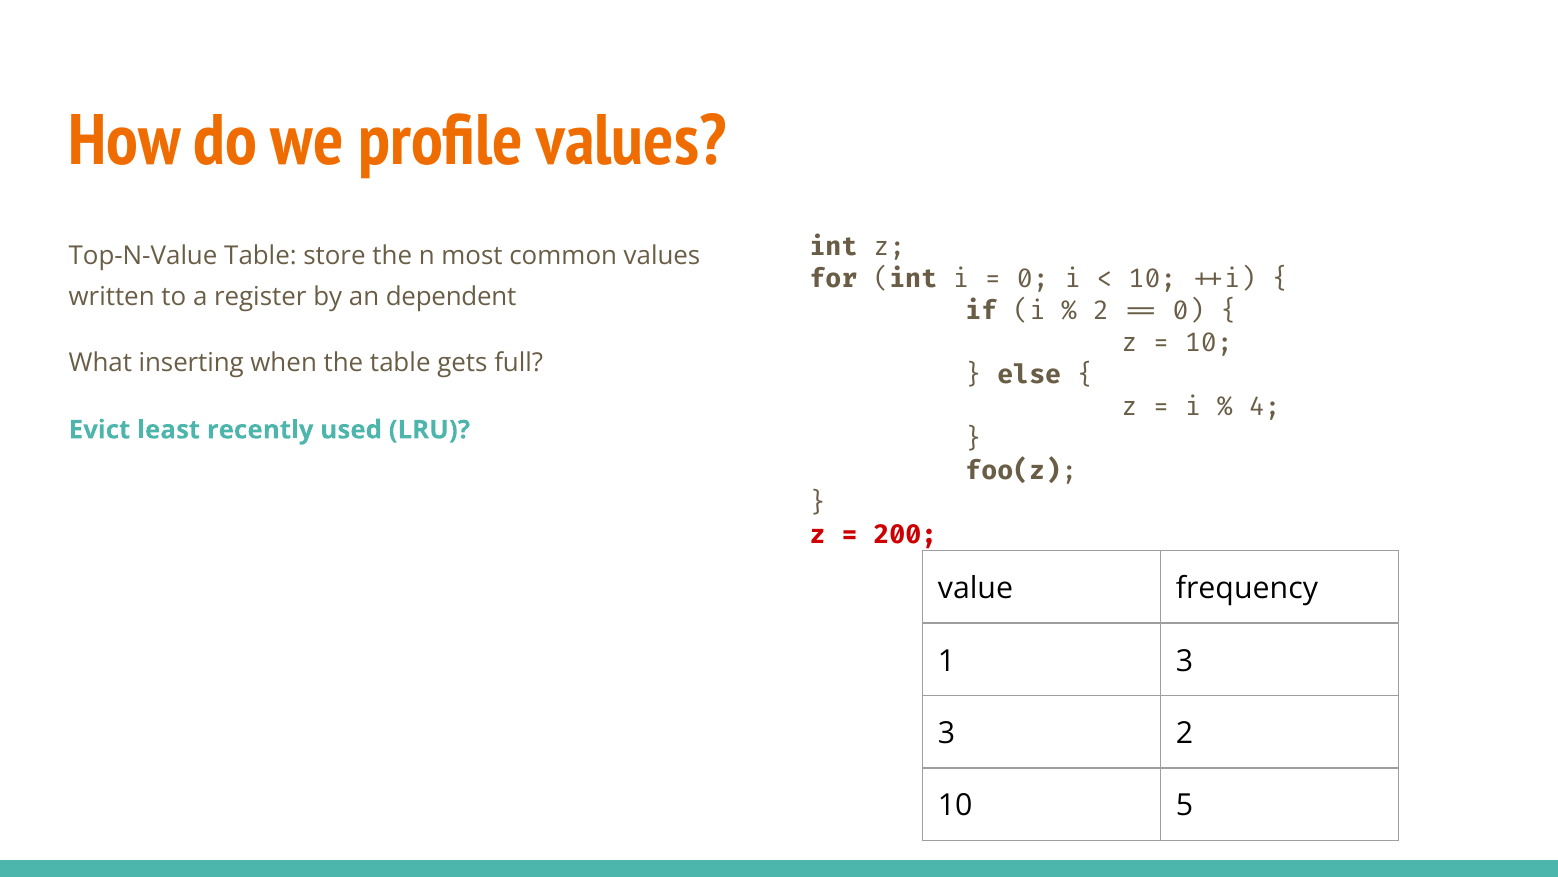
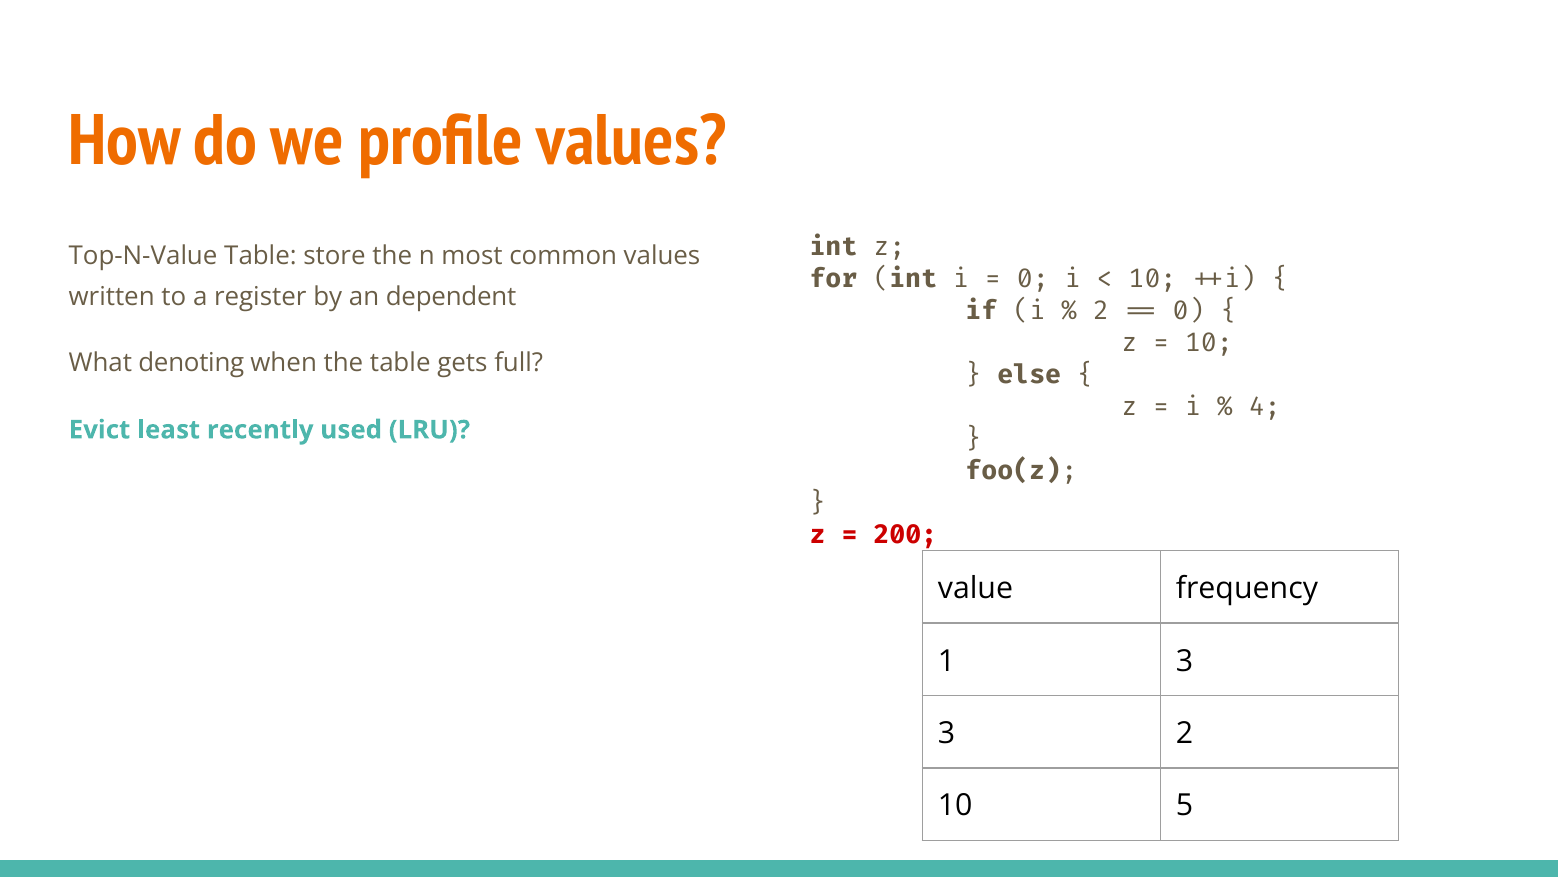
inserting: inserting -> denoting
